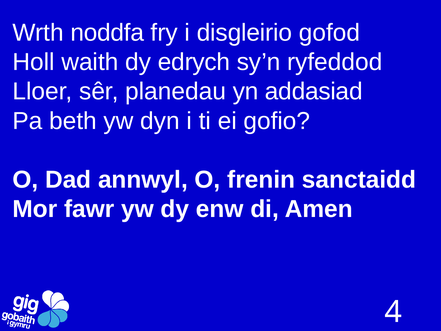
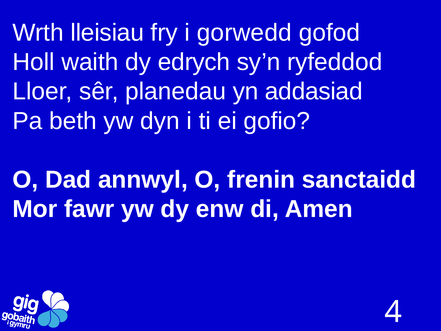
noddfa: noddfa -> lleisiau
disgleirio: disgleirio -> gorwedd
